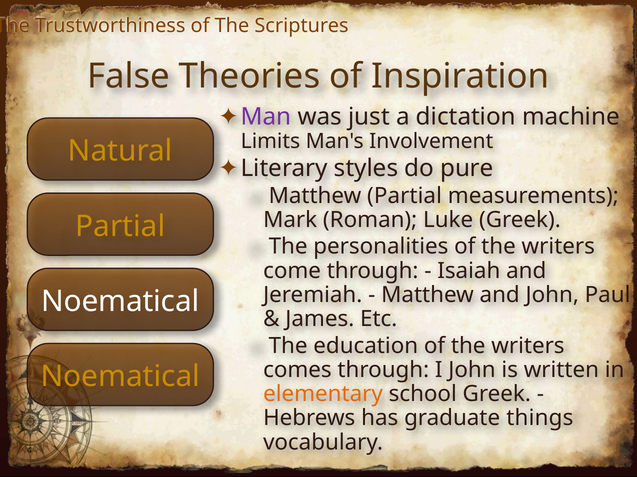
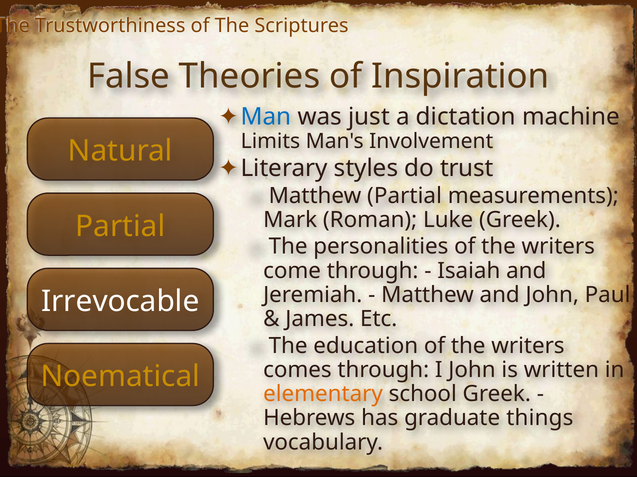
Man colour: purple -> blue
pure: pure -> trust
Noematical at (120, 302): Noematical -> Irrevocable
